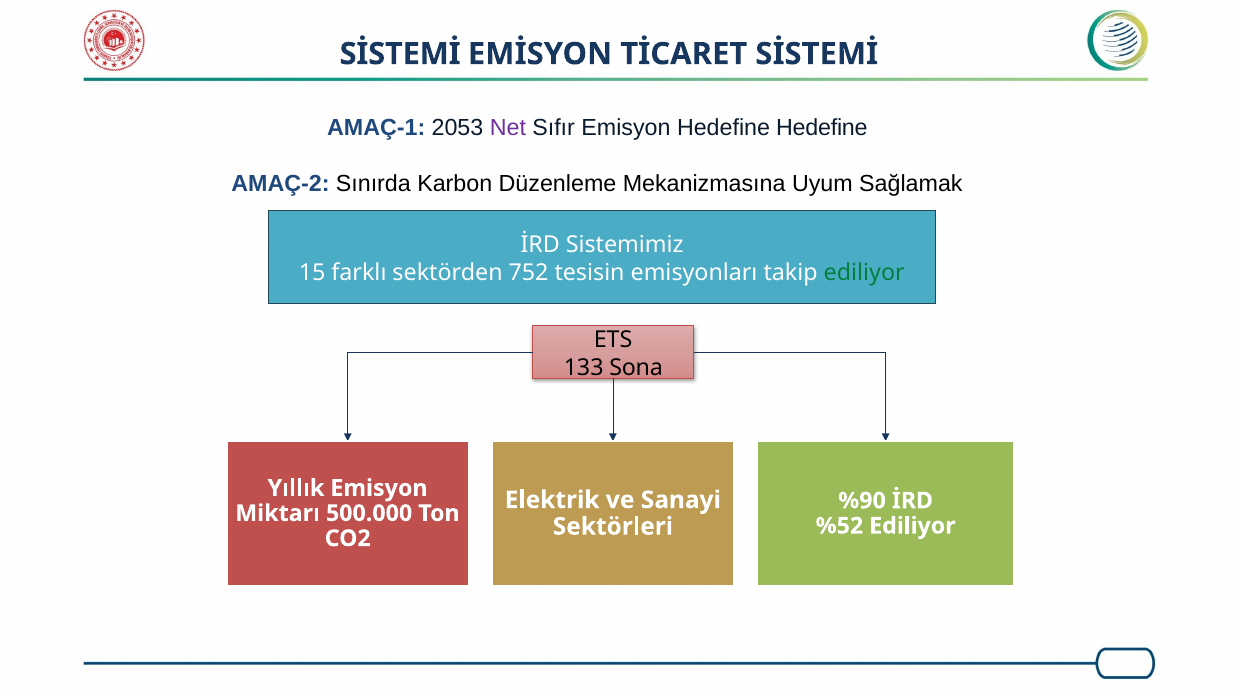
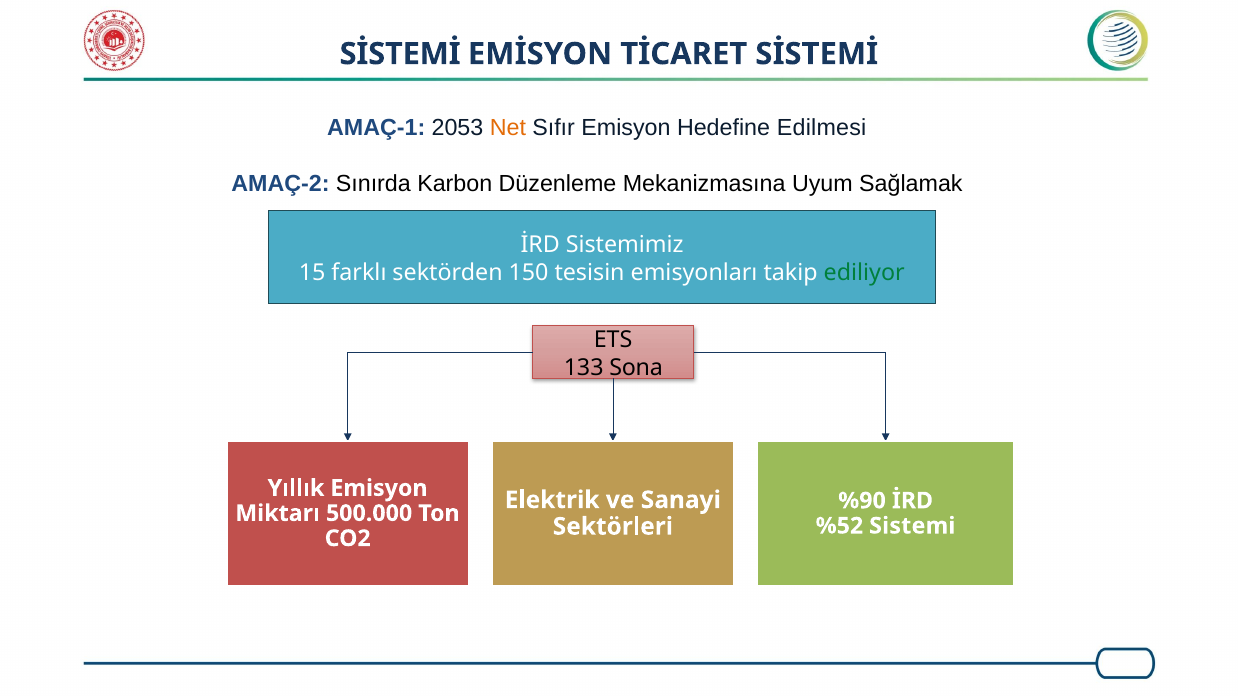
Net colour: purple -> orange
Hedefine Hedefine: Hedefine -> Edilmesi
752: 752 -> 150
%52 Ediliyor: Ediliyor -> Sistemi
